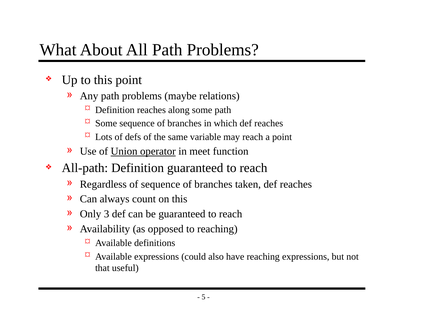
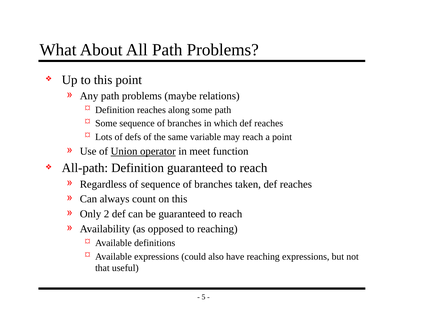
3: 3 -> 2
